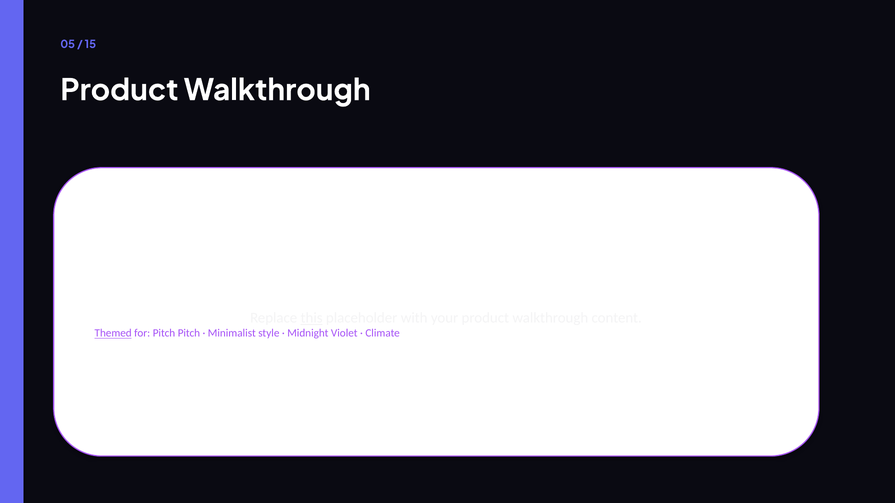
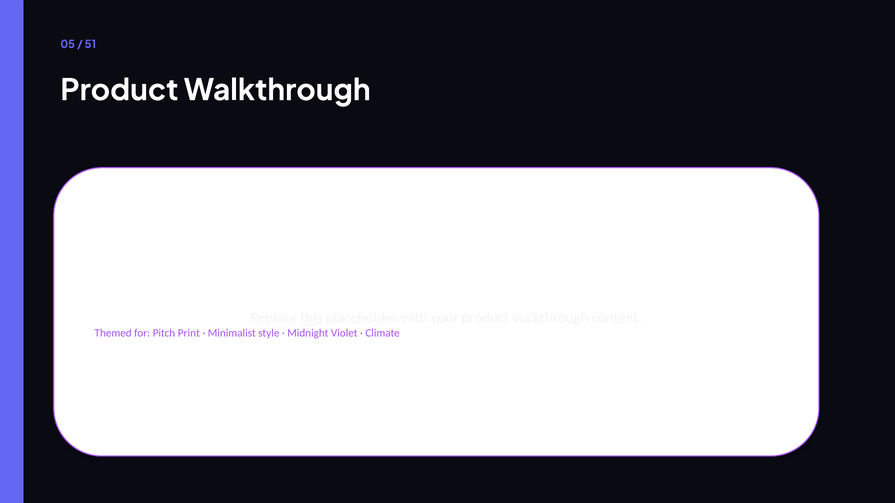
15: 15 -> 51
Themed underline: present -> none
Pitch Pitch: Pitch -> Print
